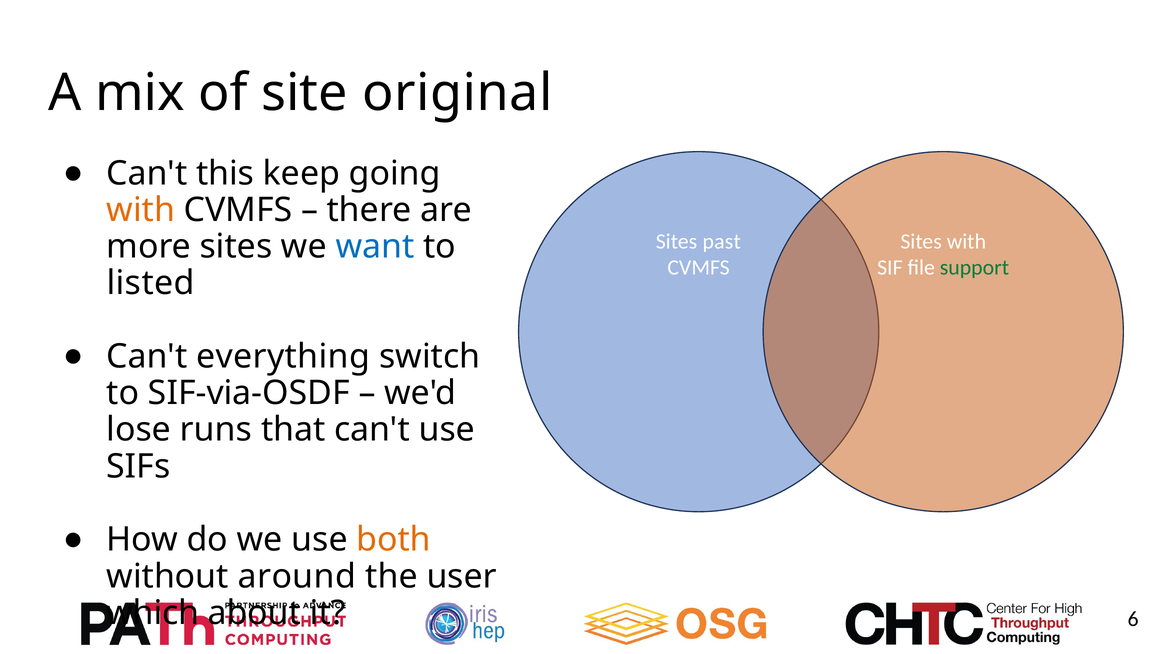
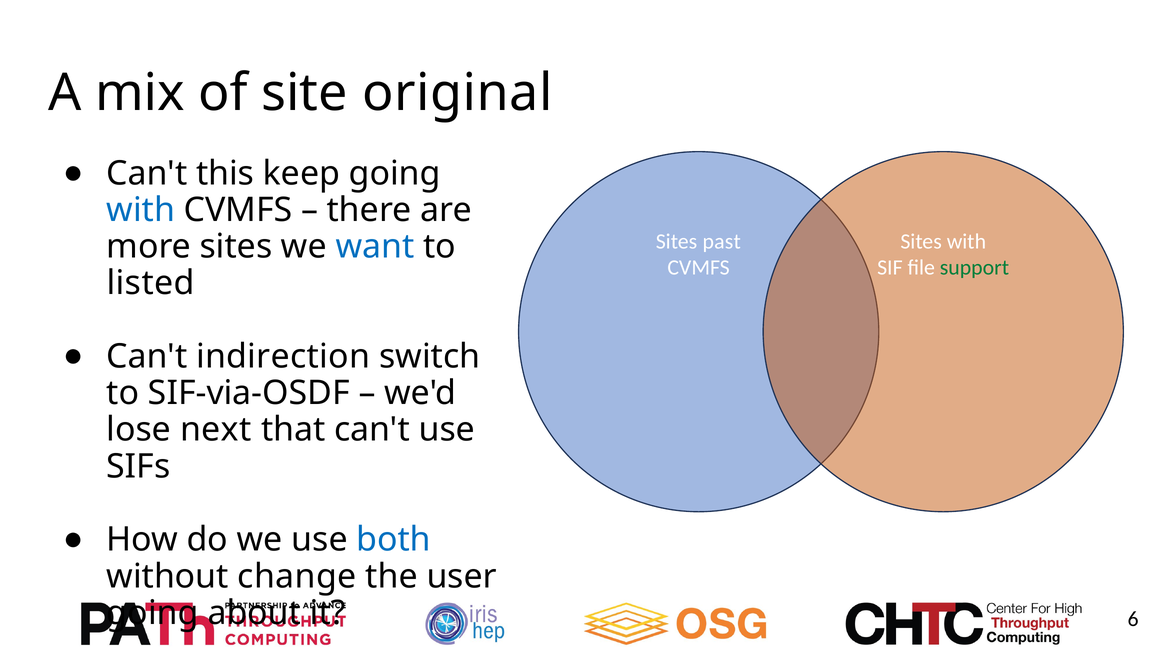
with at (141, 210) colour: orange -> blue
everything: everything -> indirection
runs: runs -> next
both colour: orange -> blue
around: around -> change
which at (153, 613): which -> going
